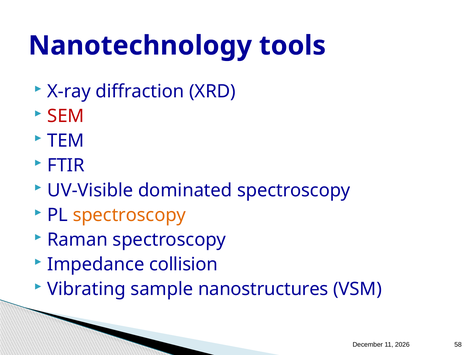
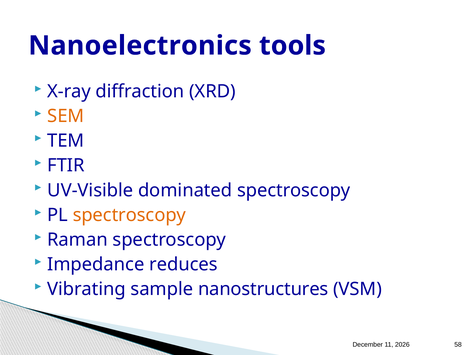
Nanotechnology: Nanotechnology -> Nanoelectronics
SEM colour: red -> orange
collision: collision -> reduces
